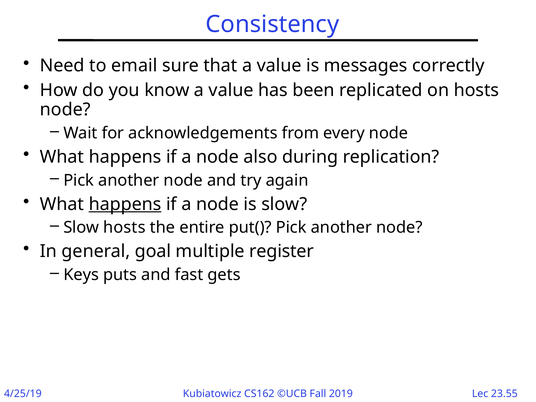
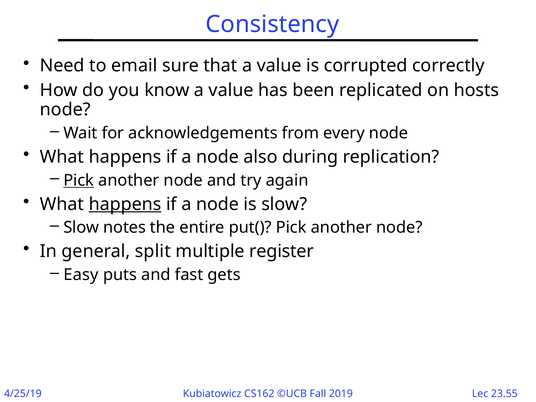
messages: messages -> corrupted
Pick at (79, 180) underline: none -> present
Slow hosts: hosts -> notes
goal: goal -> split
Keys: Keys -> Easy
